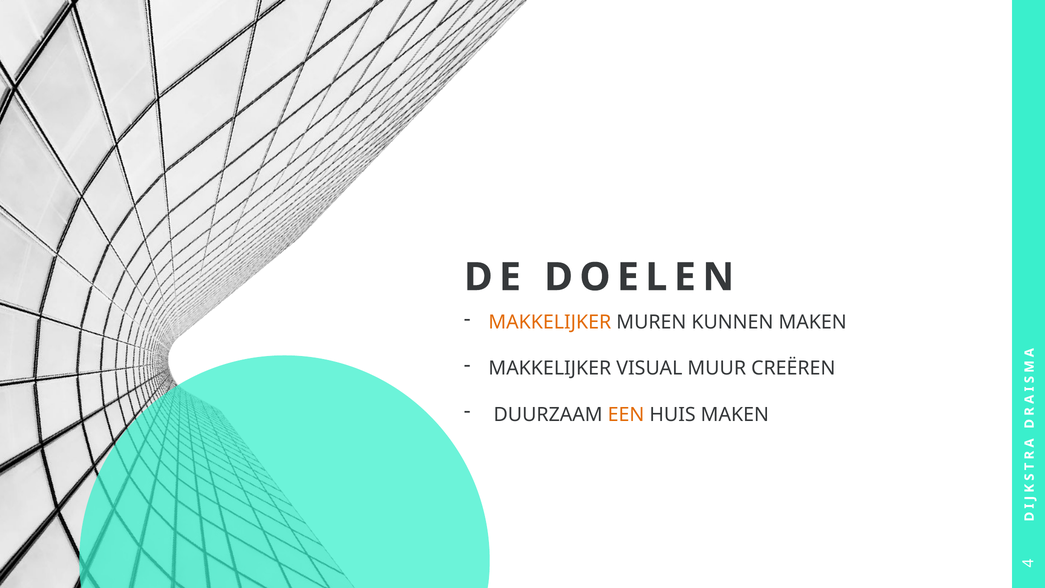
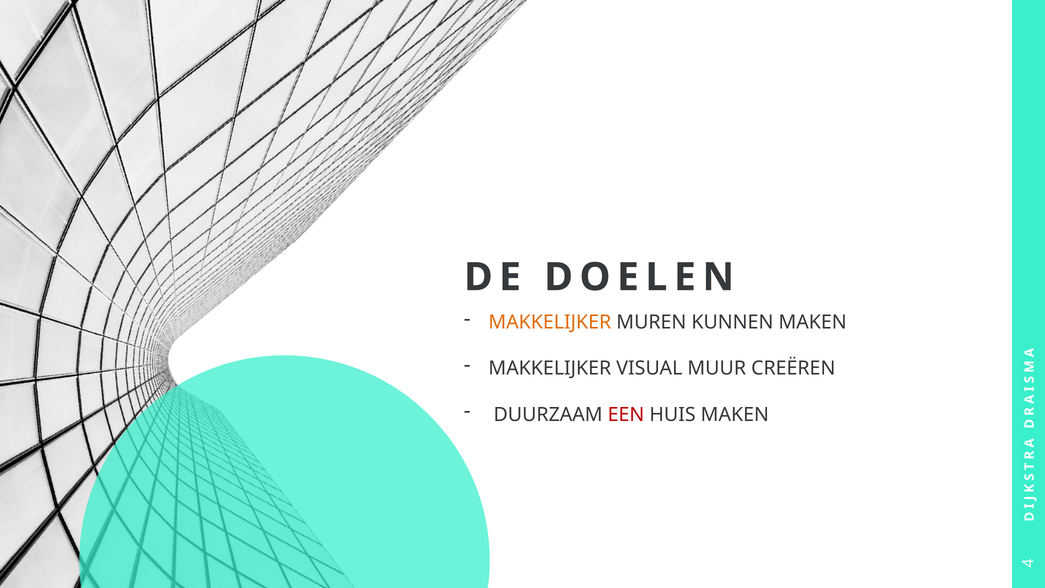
EEN colour: orange -> red
